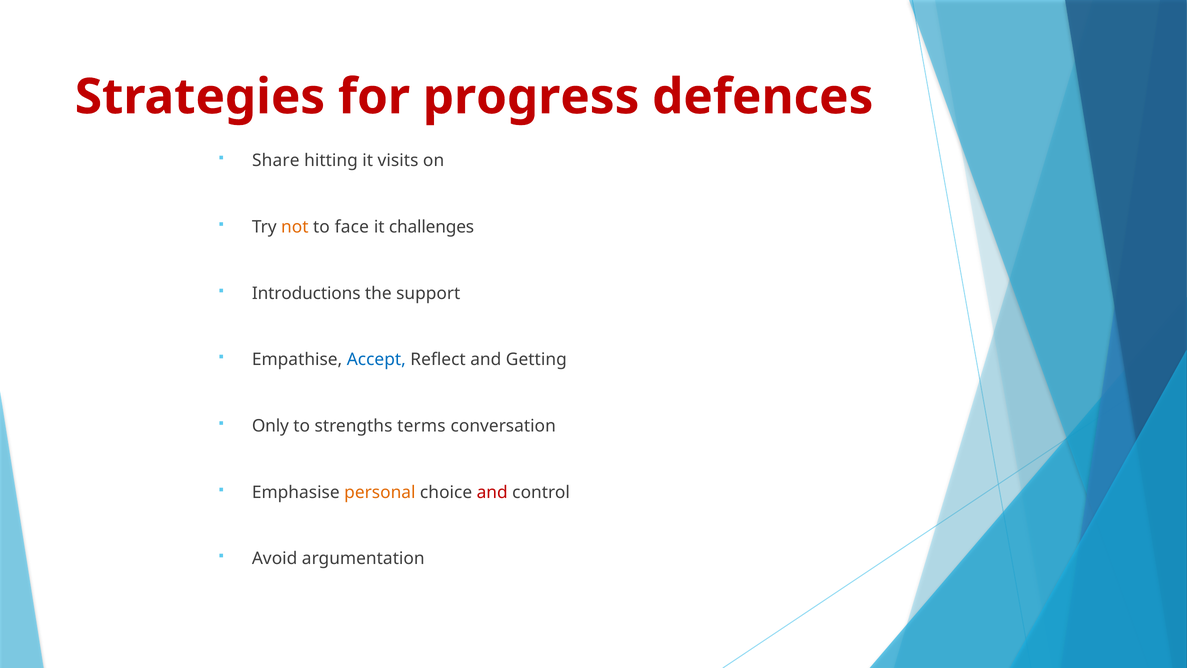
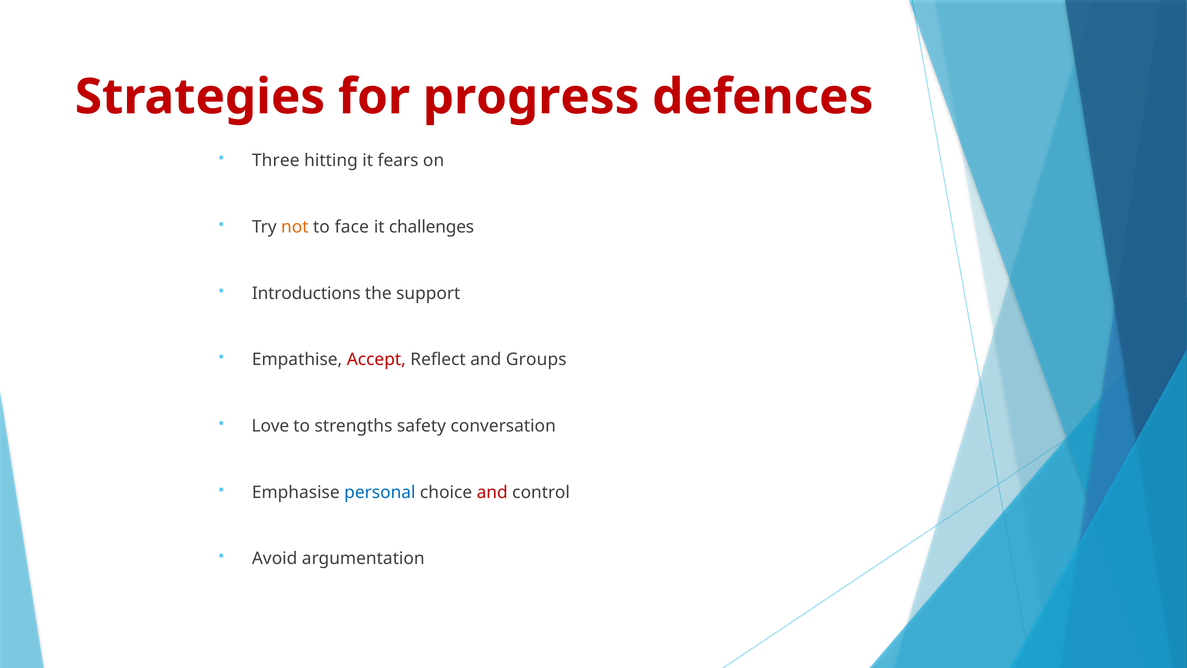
Share: Share -> Three
visits: visits -> fears
Accept colour: blue -> red
Getting: Getting -> Groups
Only: Only -> Love
terms: terms -> safety
personal colour: orange -> blue
